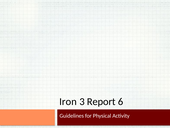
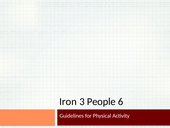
Report: Report -> People
